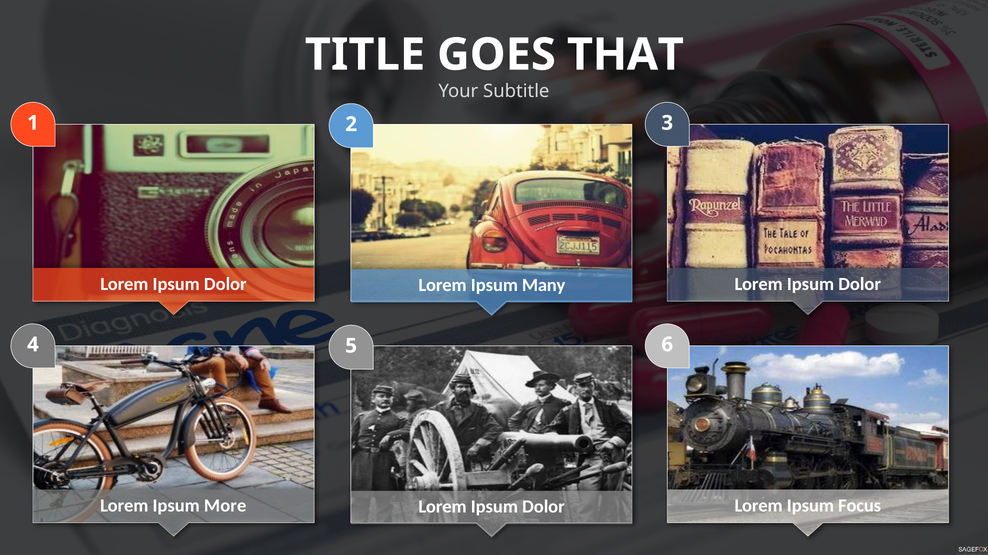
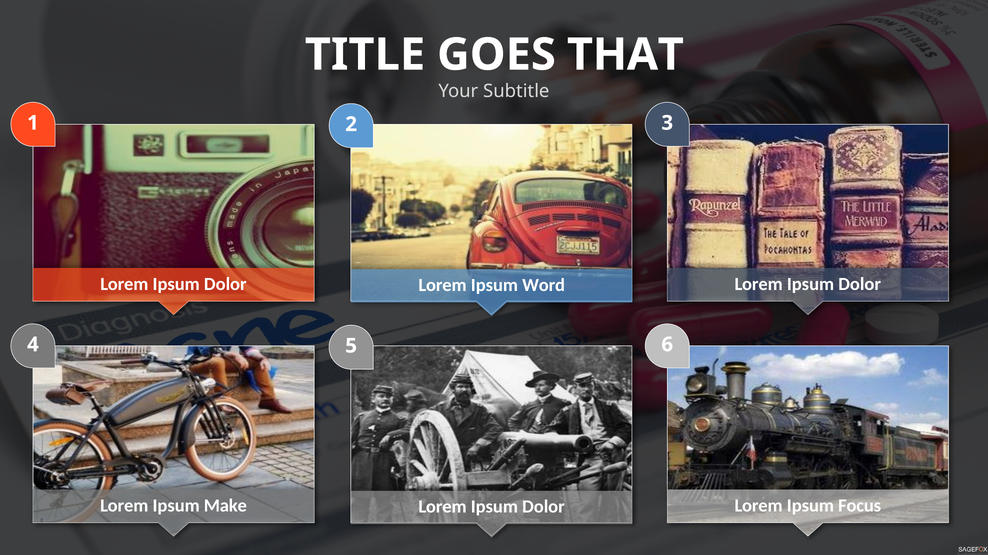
Many: Many -> Word
More: More -> Make
